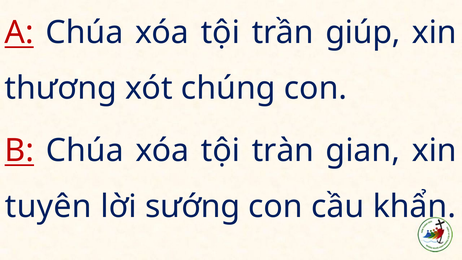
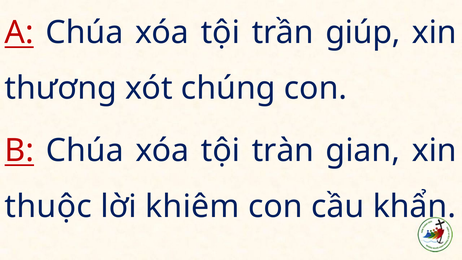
tuyên: tuyên -> thuộc
sướng: sướng -> khiêm
